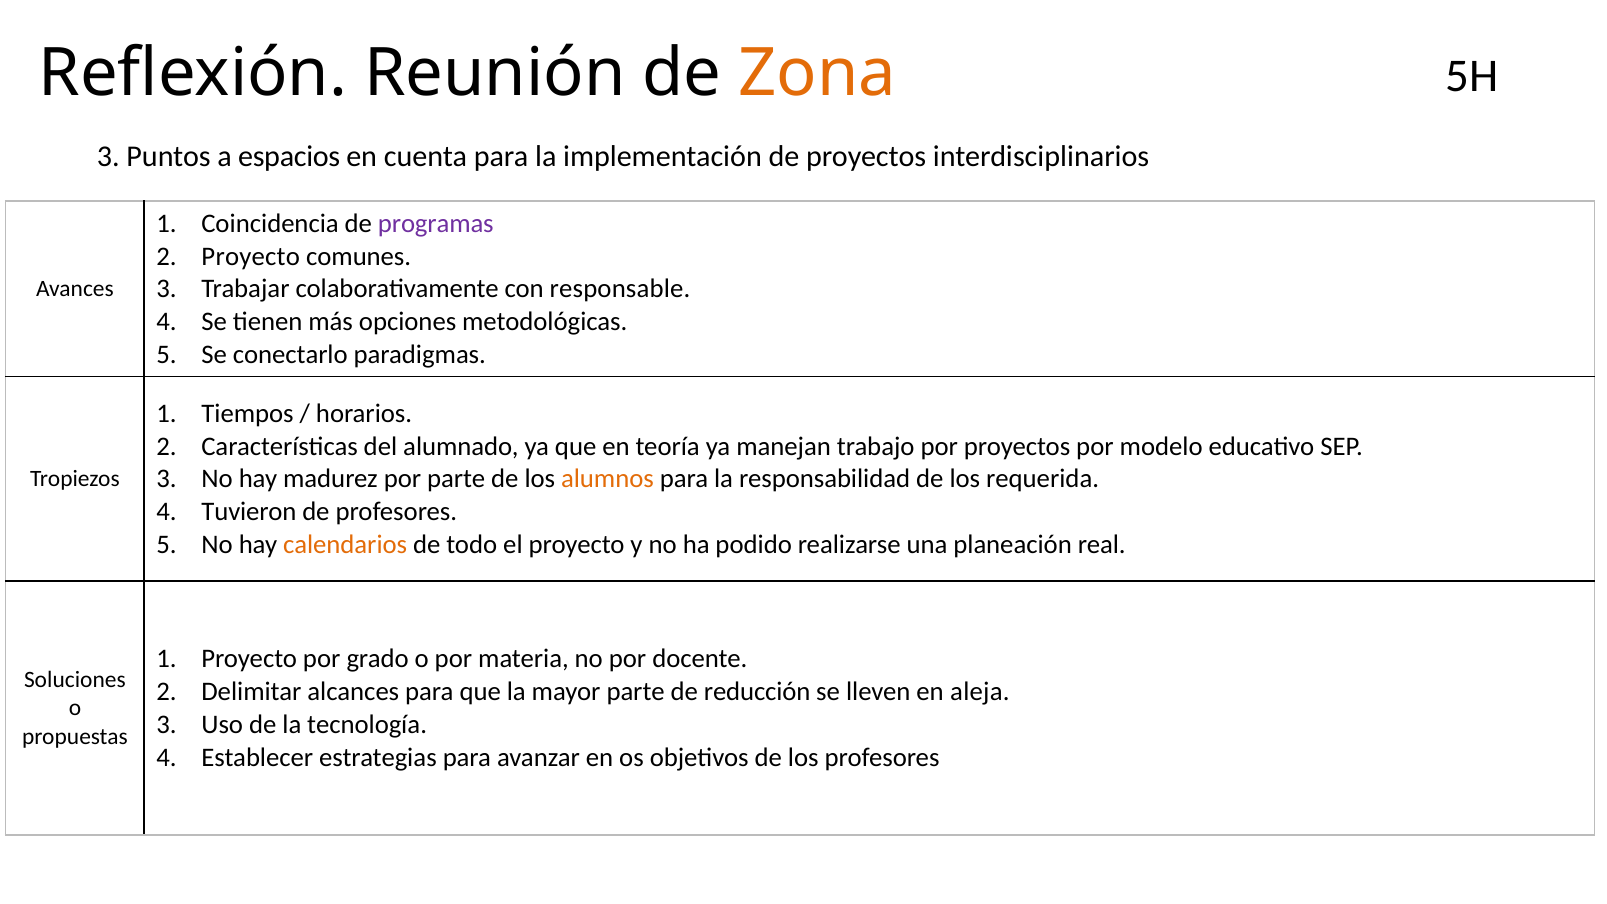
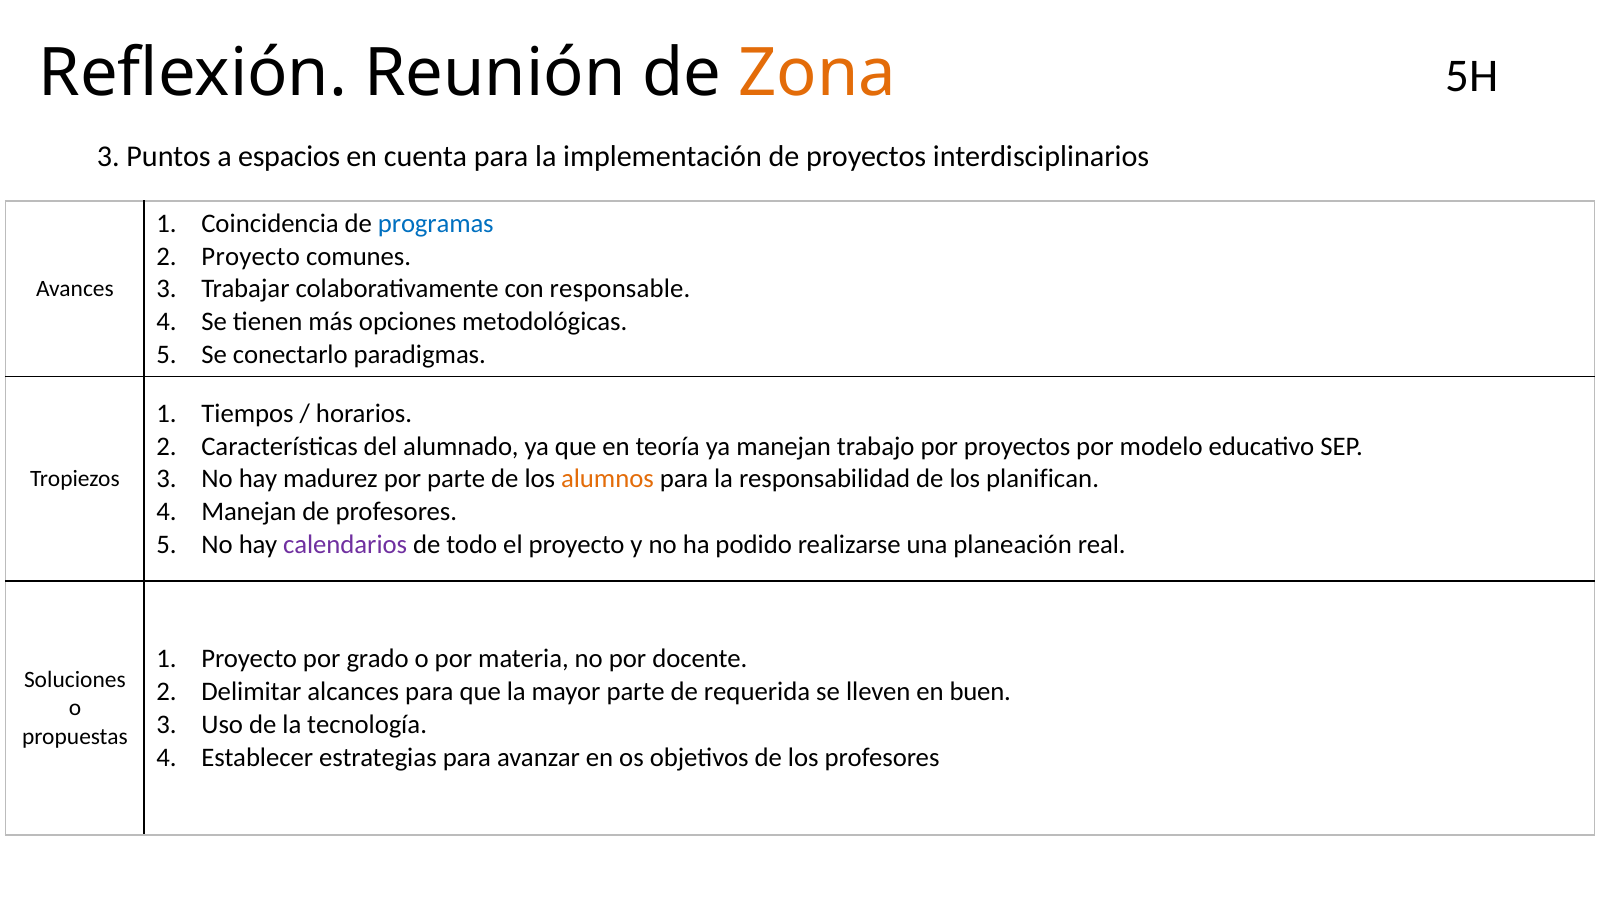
programas colour: purple -> blue
requerida: requerida -> planifican
Tuvieron at (249, 512): Tuvieron -> Manejan
calendarios colour: orange -> purple
reducción: reducción -> requerida
aleja: aleja -> buen
